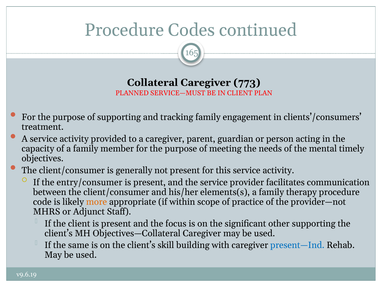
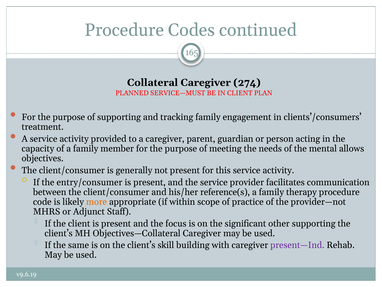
773: 773 -> 274
timely: timely -> allows
elements(s: elements(s -> reference(s
present—Ind colour: blue -> purple
